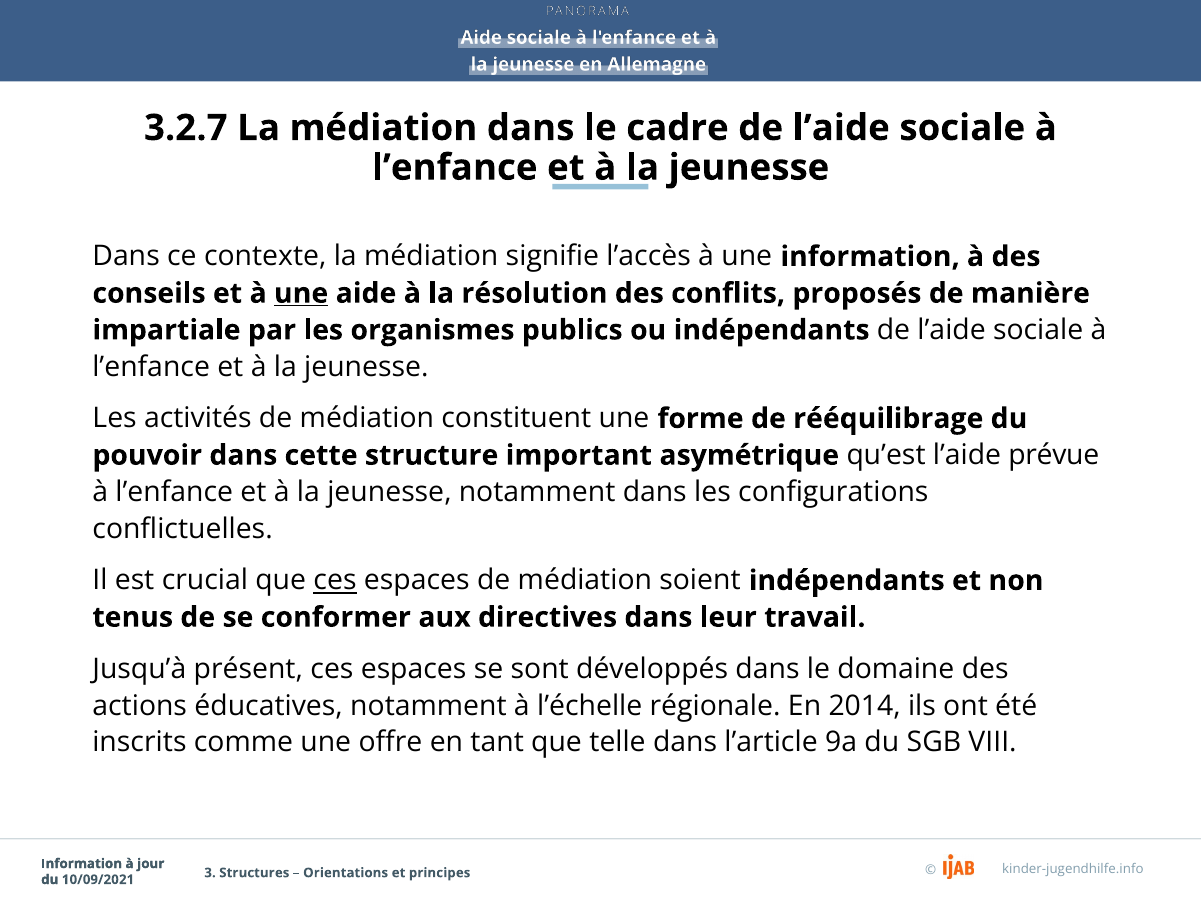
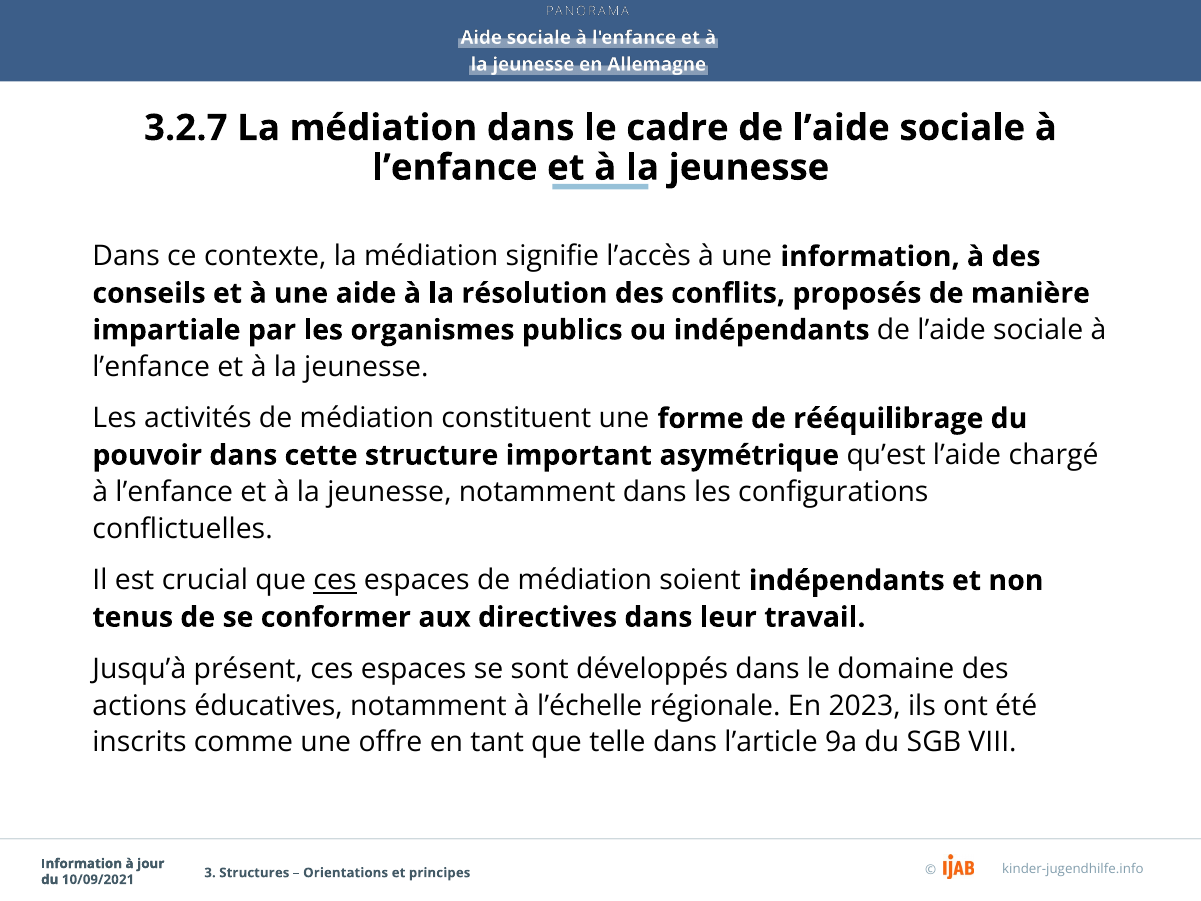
une at (301, 293) underline: present -> none
prévue: prévue -> chargé
2014: 2014 -> 2023
